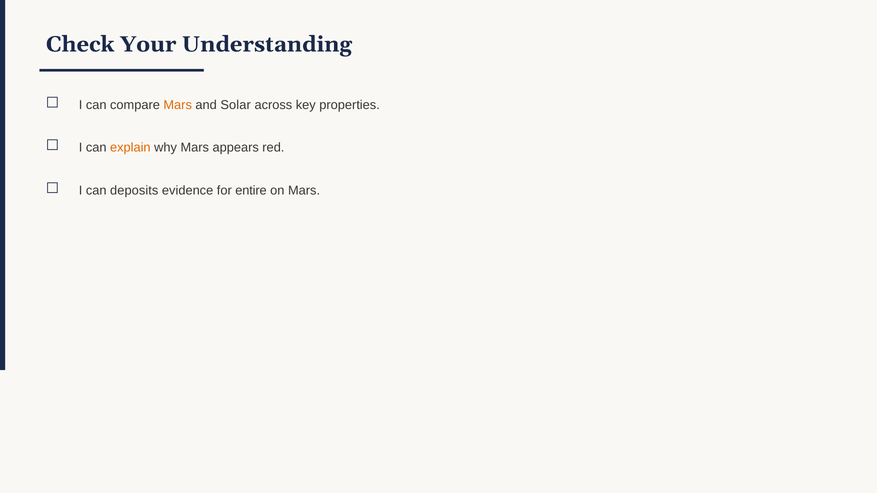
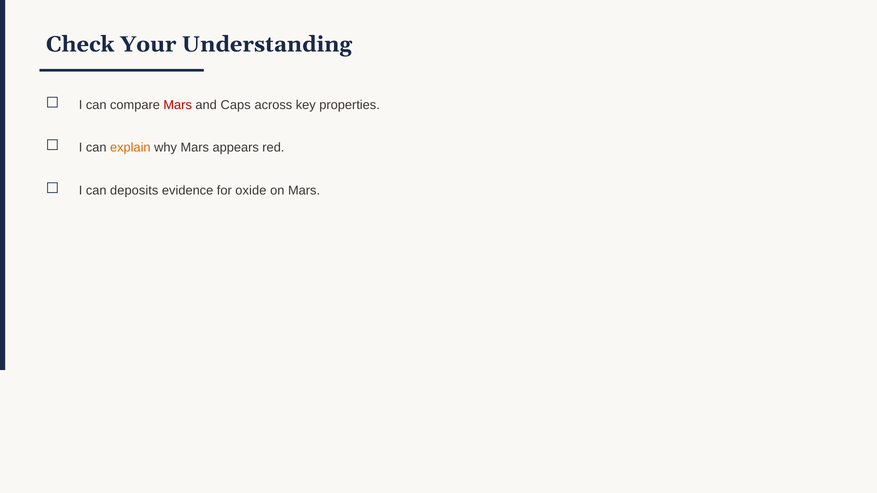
Mars at (178, 105) colour: orange -> red
Solar: Solar -> Caps
entire: entire -> oxide
